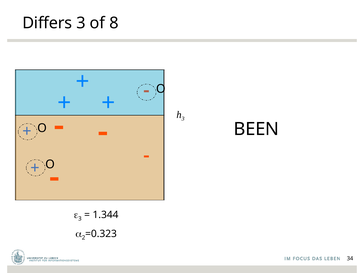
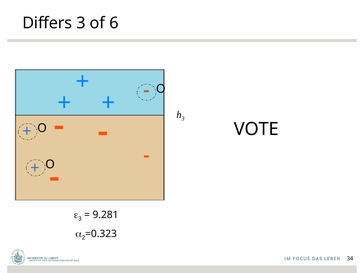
8: 8 -> 6
BEEN: BEEN -> VOTE
1.344: 1.344 -> 9.281
